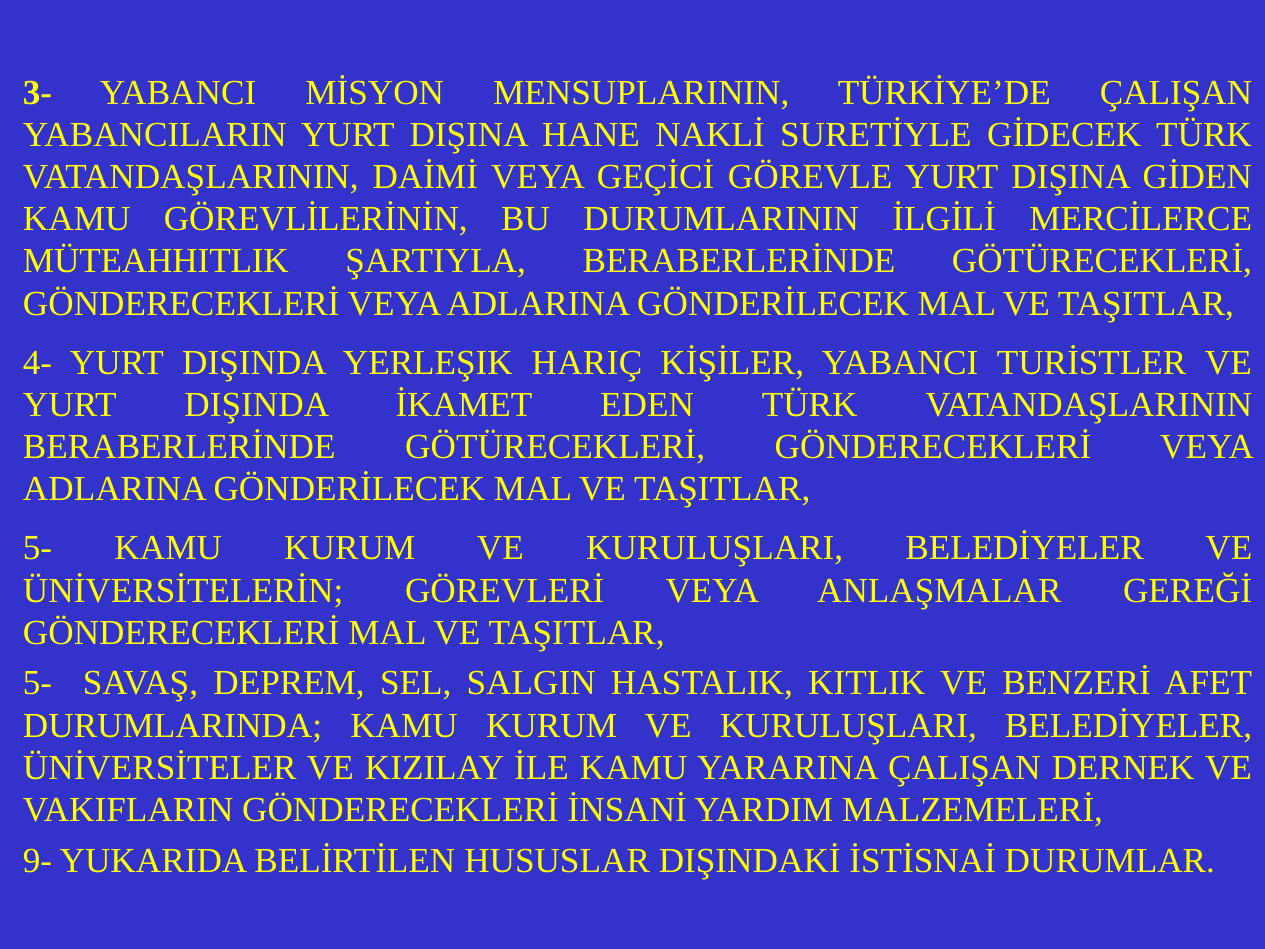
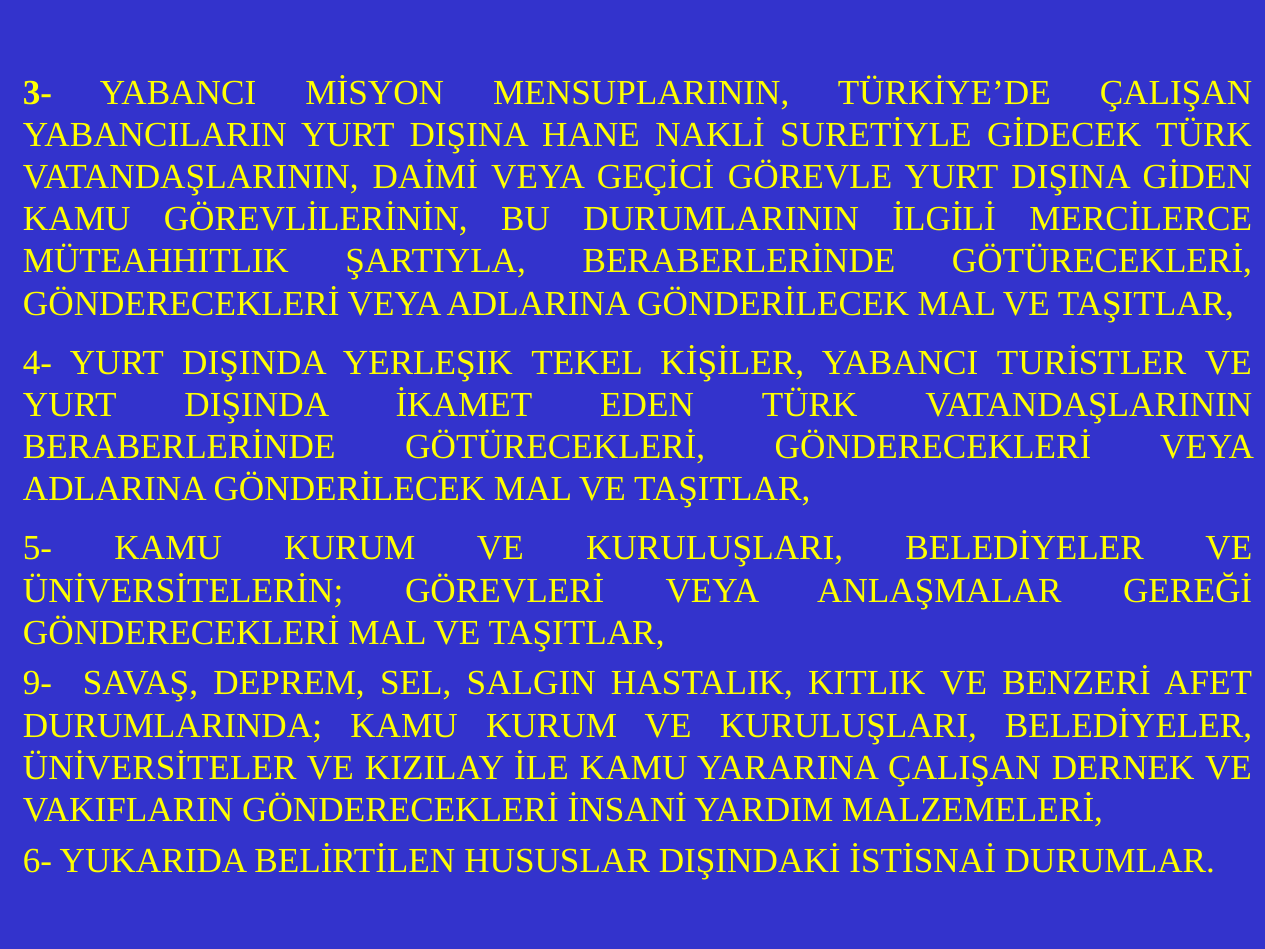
HARIÇ: HARIÇ -> TEKEL
5- at (38, 683): 5- -> 9-
9-: 9- -> 6-
